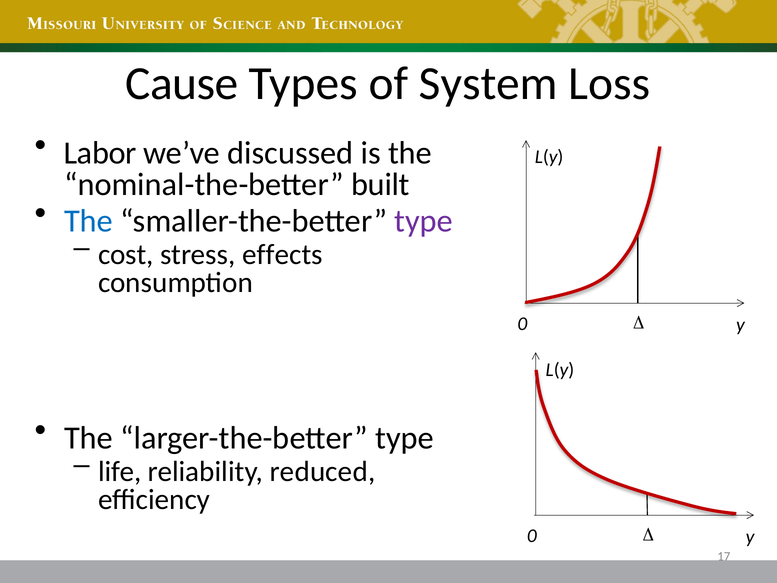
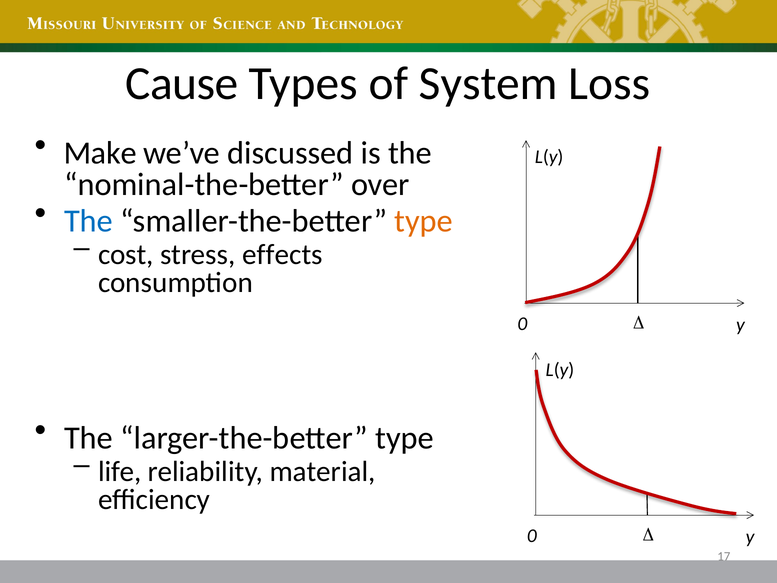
Labor: Labor -> Make
built: built -> over
type at (424, 221) colour: purple -> orange
reduced: reduced -> material
